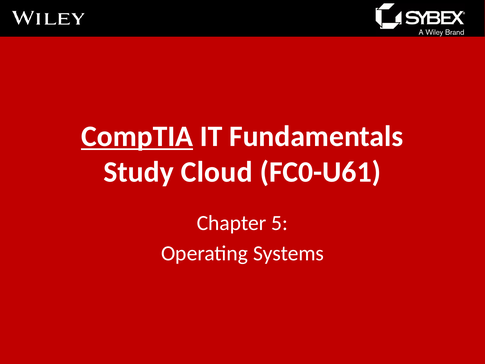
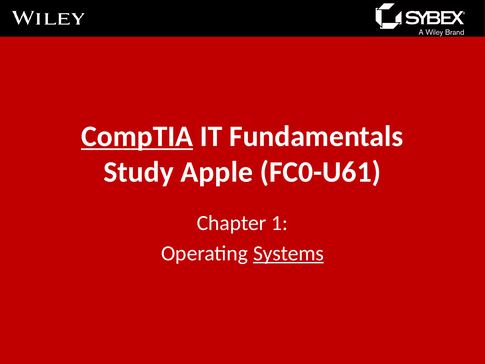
Cloud: Cloud -> Apple
5: 5 -> 1
Systems underline: none -> present
